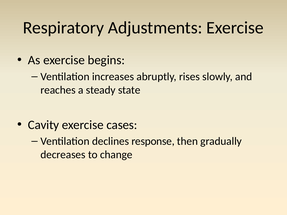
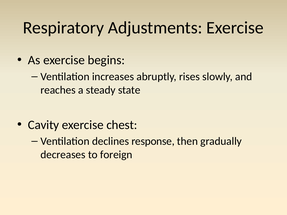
cases: cases -> chest
change: change -> foreign
